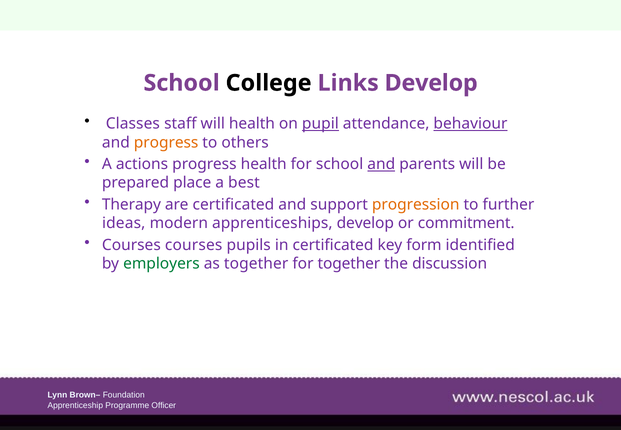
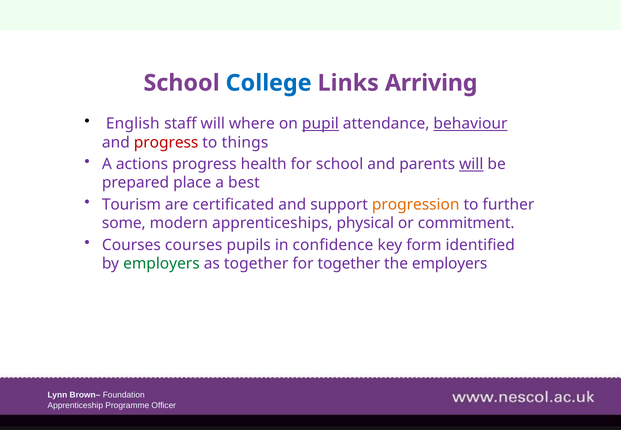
College colour: black -> blue
Links Develop: Develop -> Arriving
Classes: Classes -> English
will health: health -> where
progress at (166, 142) colour: orange -> red
others: others -> things
and at (381, 164) underline: present -> none
will at (471, 164) underline: none -> present
Therapy: Therapy -> Tourism
ideas: ideas -> some
apprenticeships develop: develop -> physical
in certificated: certificated -> confidence
the discussion: discussion -> employers
